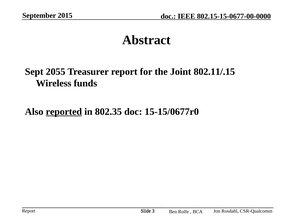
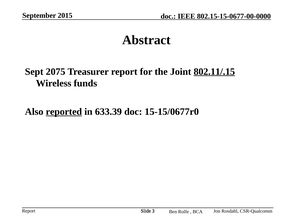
2055: 2055 -> 2075
802.11/.15 underline: none -> present
802.35: 802.35 -> 633.39
